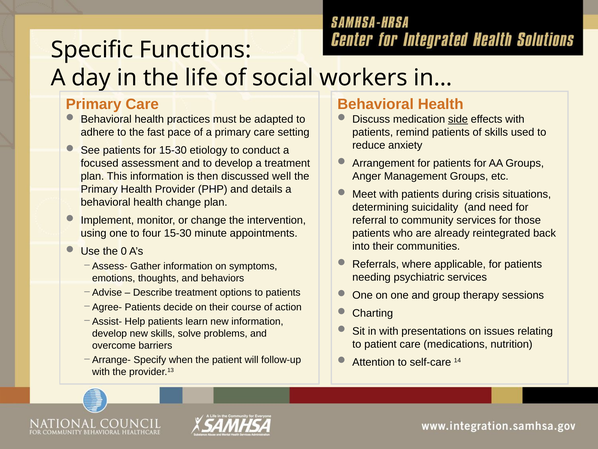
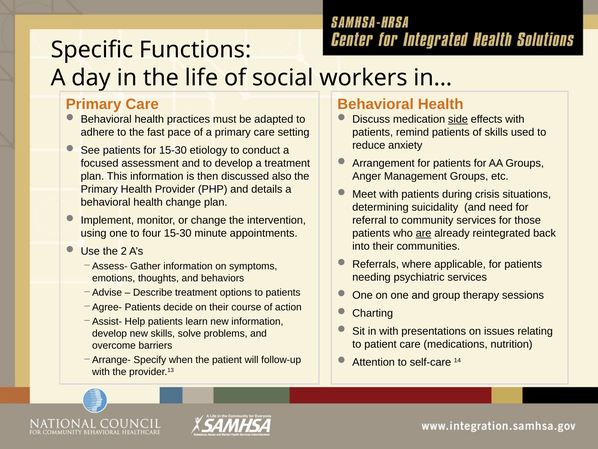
well: well -> also
are underline: none -> present
0: 0 -> 2
